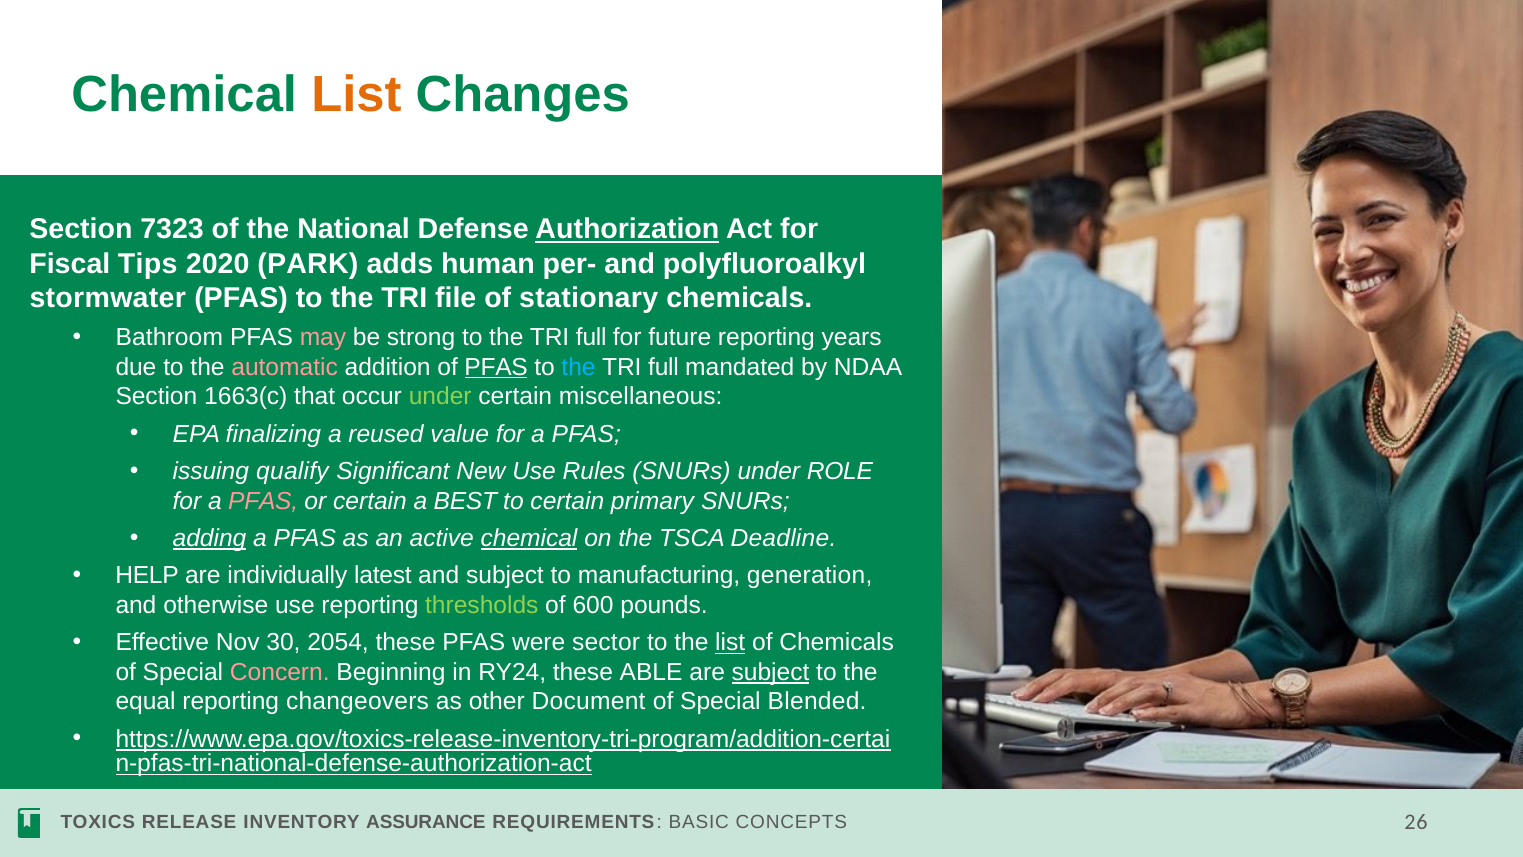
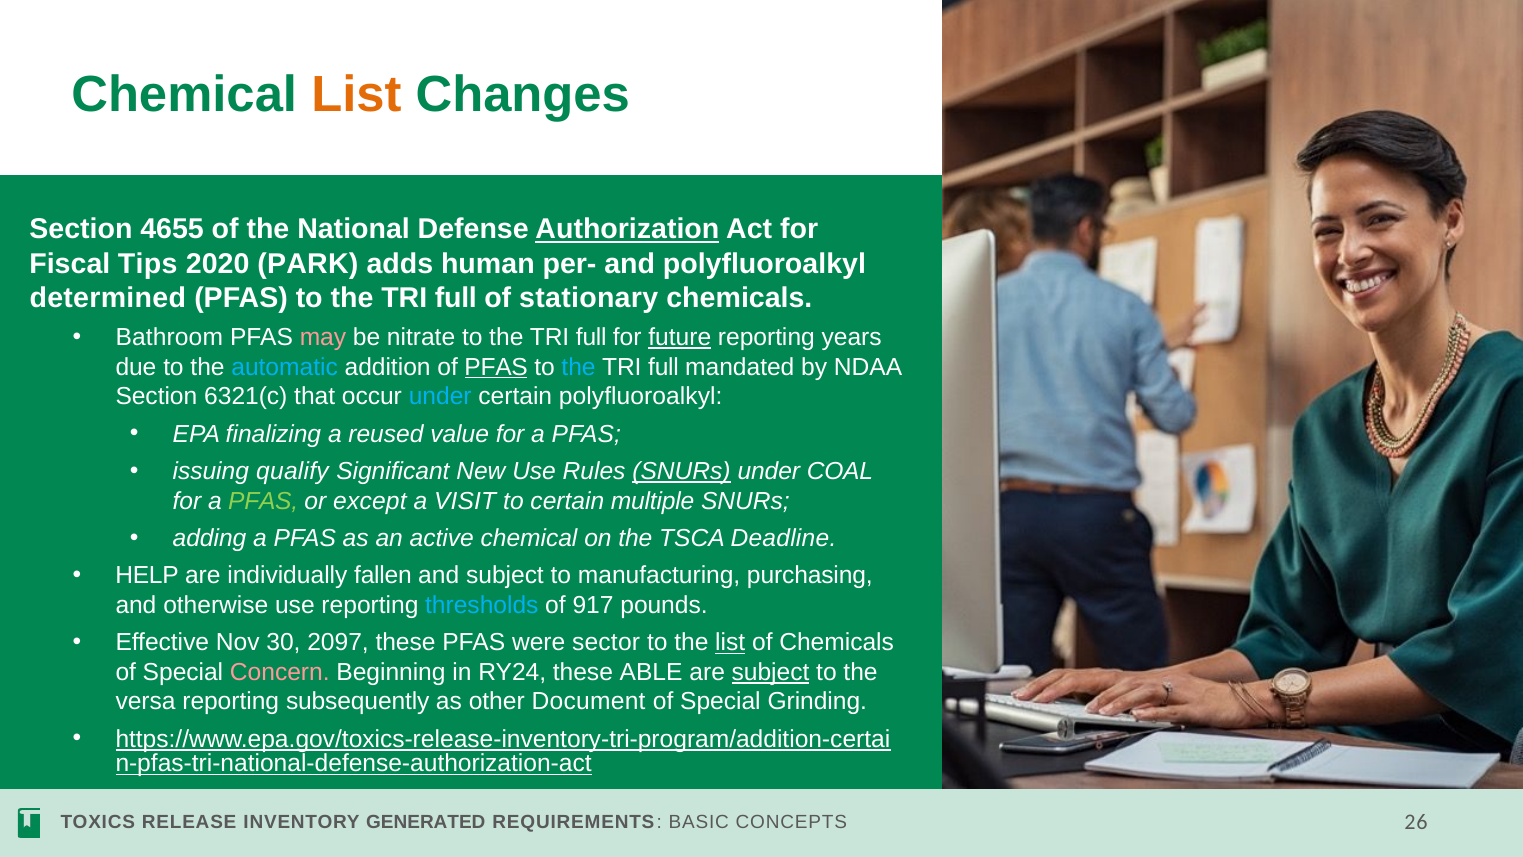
7323: 7323 -> 4655
stormwater: stormwater -> determined
file at (456, 298): file -> full
strong: strong -> nitrate
future underline: none -> present
automatic colour: pink -> light blue
1663(c: 1663(c -> 6321(c
under at (440, 396) colour: light green -> light blue
certain miscellaneous: miscellaneous -> polyfluoroalkyl
SNURs at (682, 471) underline: none -> present
ROLE: ROLE -> COAL
PFAS at (263, 501) colour: pink -> light green
or certain: certain -> except
BEST: BEST -> VISIT
primary: primary -> multiple
adding underline: present -> none
chemical at (529, 538) underline: present -> none
latest: latest -> fallen
generation: generation -> purchasing
thresholds colour: light green -> light blue
600: 600 -> 917
2054: 2054 -> 2097
equal: equal -> versa
changeovers: changeovers -> subsequently
Blended: Blended -> Grinding
ASSURANCE: ASSURANCE -> GENERATED
